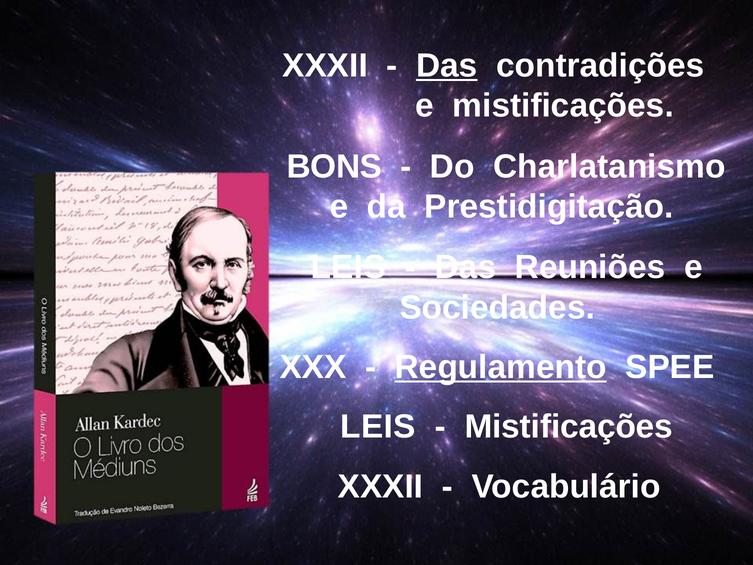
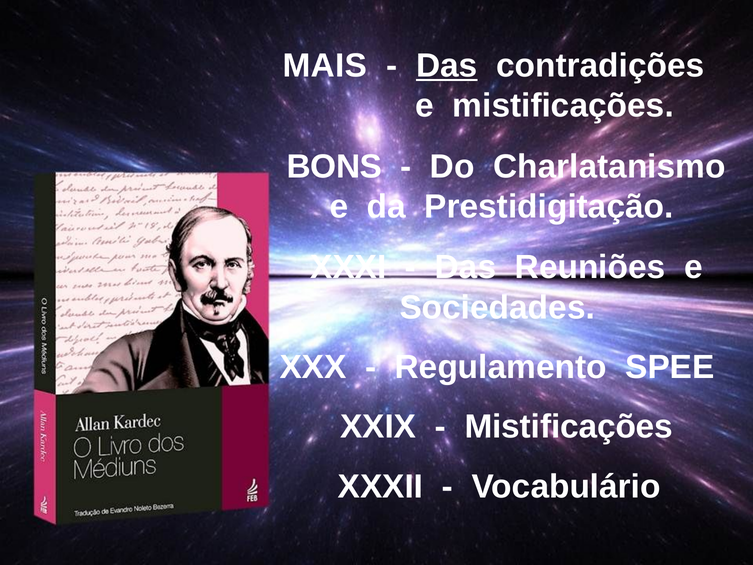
XXXII at (325, 66): XXXII -> MAIS
LEIS at (348, 267): LEIS -> XXXI
Regulamento underline: present -> none
LEIS at (378, 426): LEIS -> XXIX
